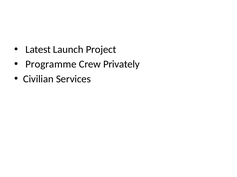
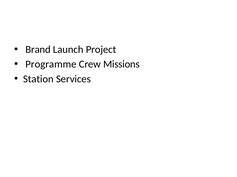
Latest: Latest -> Brand
Privately: Privately -> Missions
Civilian: Civilian -> Station
